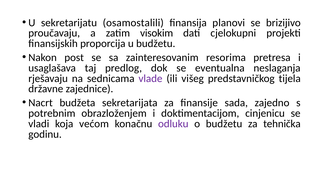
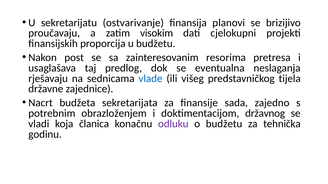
osamostalili: osamostalili -> ostvarivanje
vlade colour: purple -> blue
cinjenicu: cinjenicu -> državnog
većom: većom -> članica
